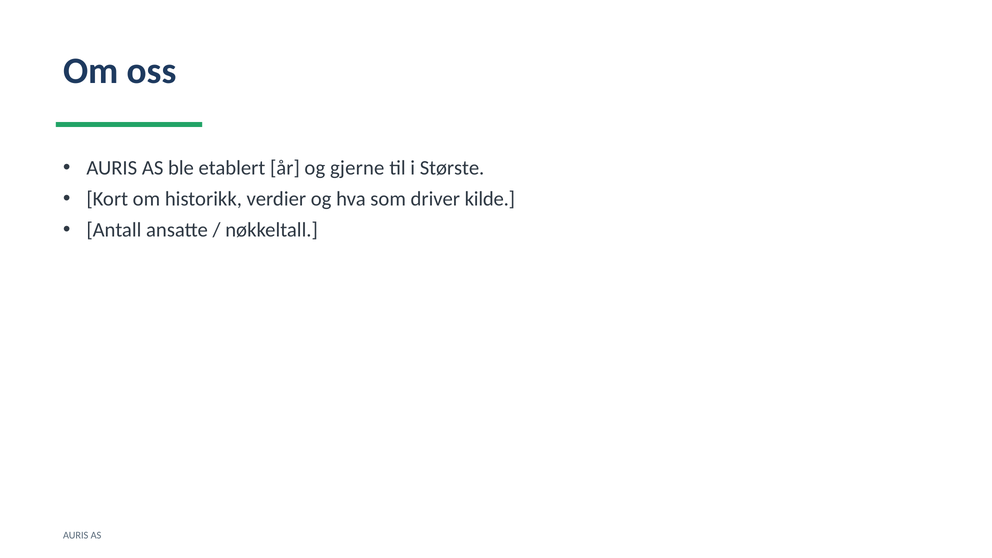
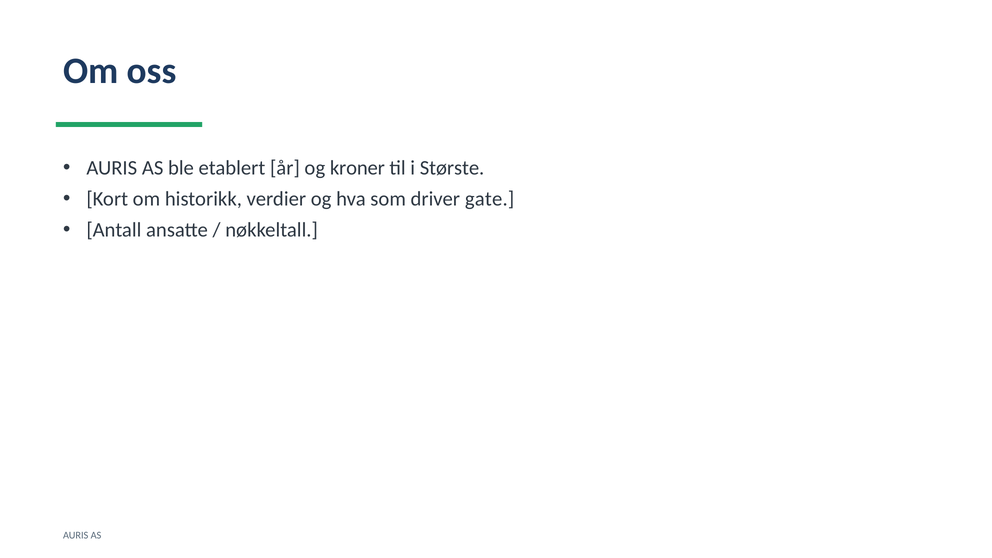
gjerne: gjerne -> kroner
kilde: kilde -> gate
